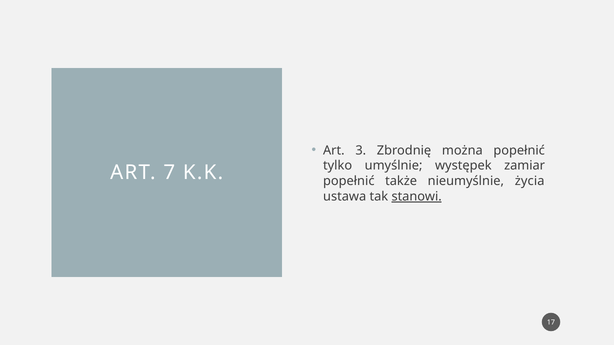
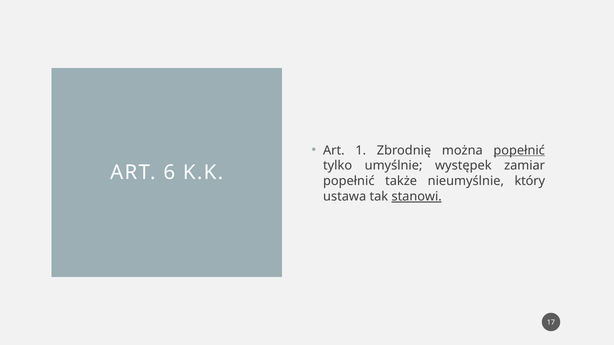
3: 3 -> 1
popełnić at (519, 151) underline: none -> present
7: 7 -> 6
życia: życia -> który
